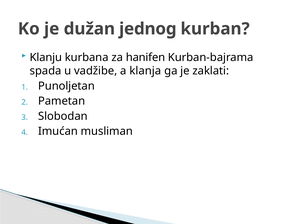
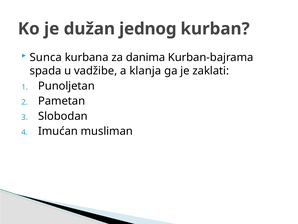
Klanju: Klanju -> Sunca
hanifen: hanifen -> danima
